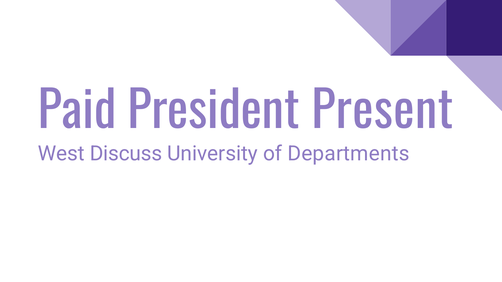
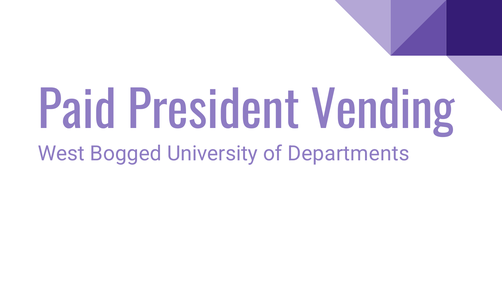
Present: Present -> Vending
Discuss: Discuss -> Bogged
